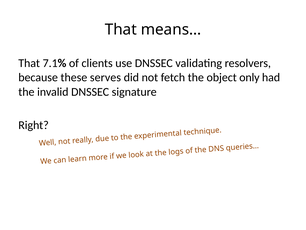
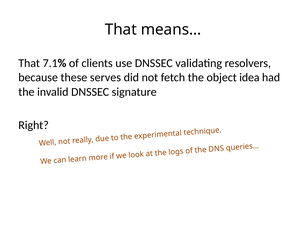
only: only -> idea
